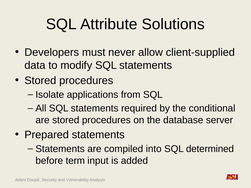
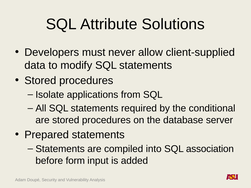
determined: determined -> association
term: term -> form
